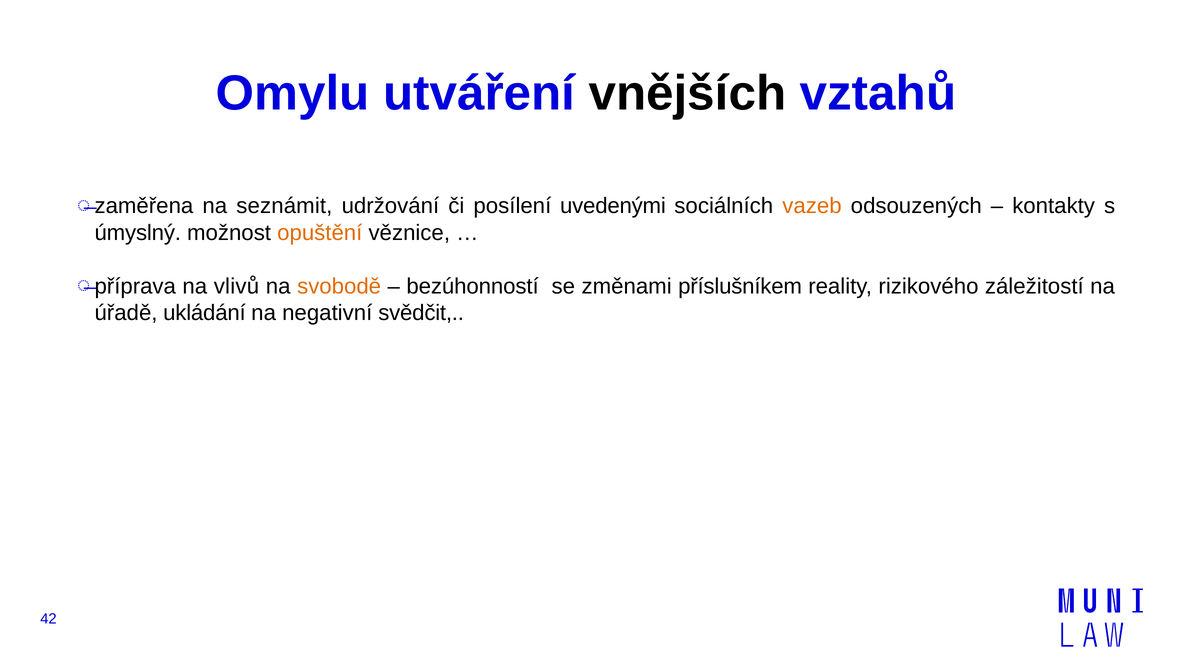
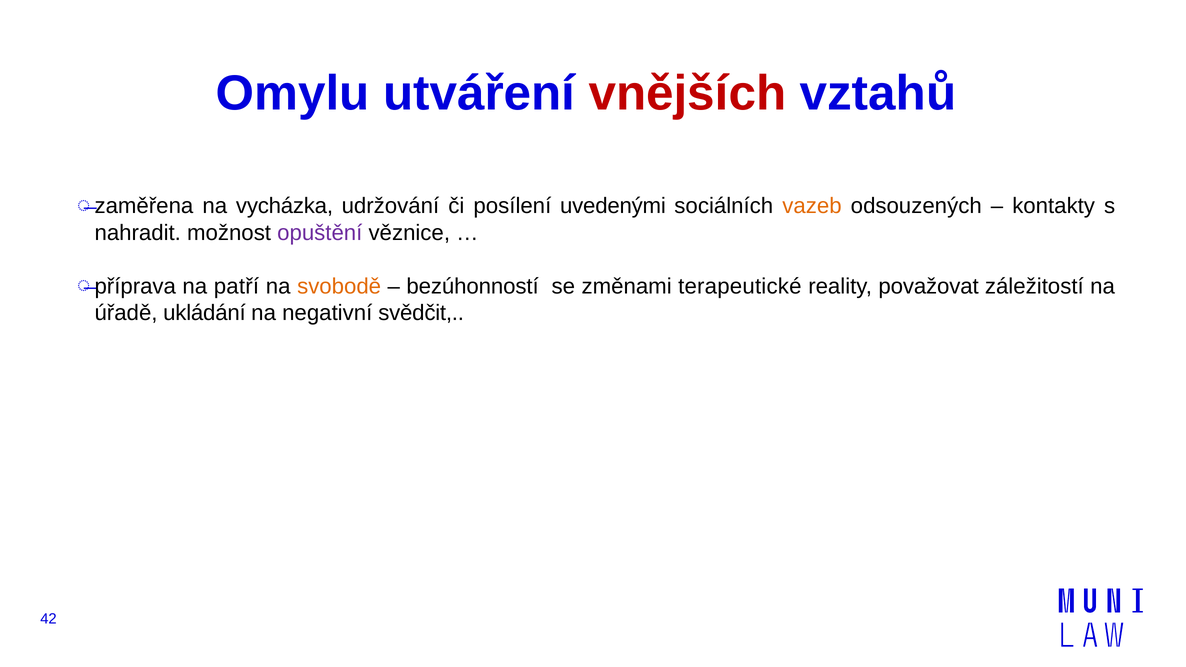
vnějších colour: black -> red
seznámit: seznámit -> vycházka
úmyslný: úmyslný -> nahradit
opuštění colour: orange -> purple
vlivů: vlivů -> patří
příslušníkem: příslušníkem -> terapeutické
rizikového: rizikového -> považovat
